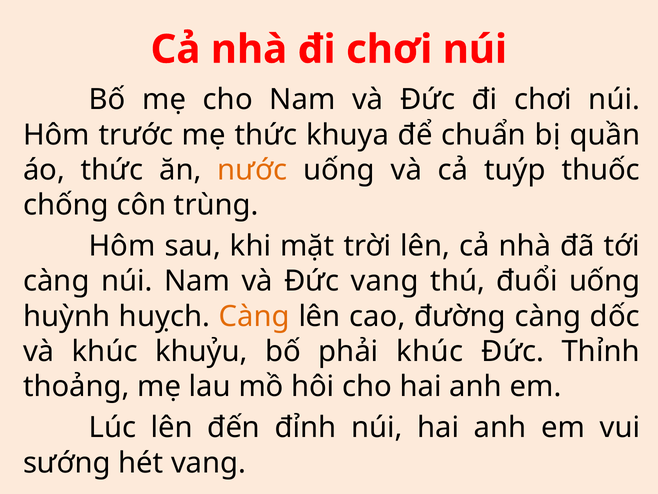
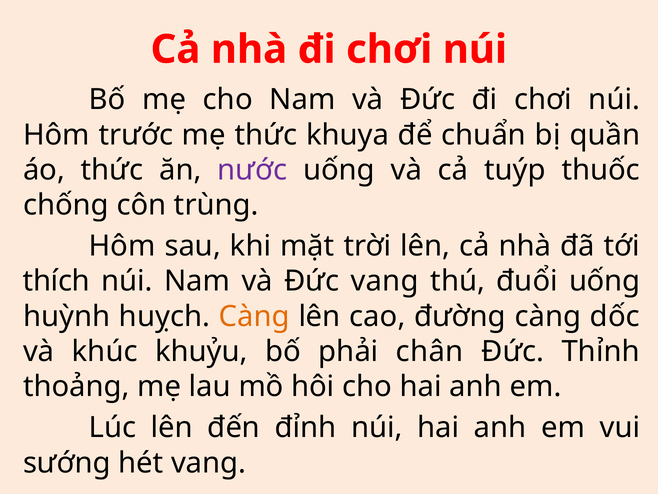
nước colour: orange -> purple
càng at (56, 281): càng -> thích
phải khúc: khúc -> chân
